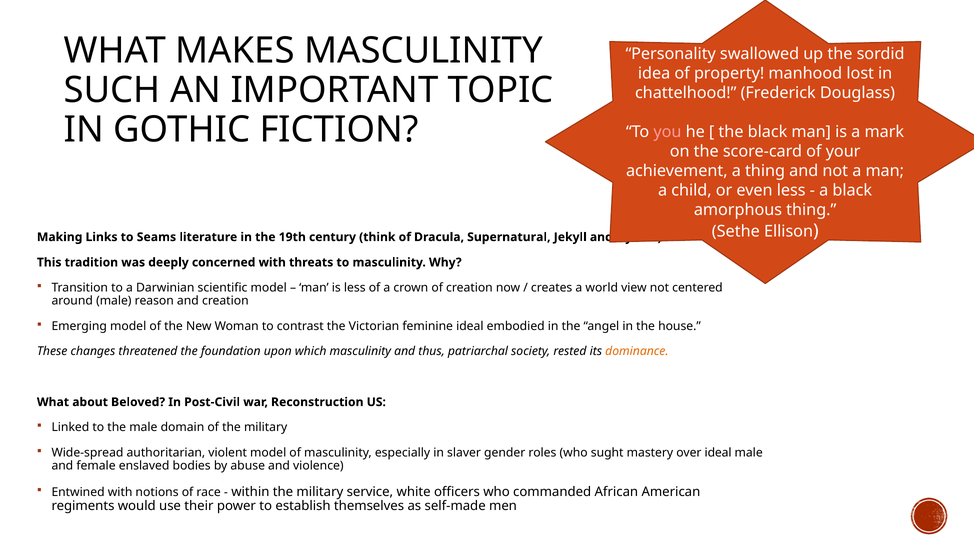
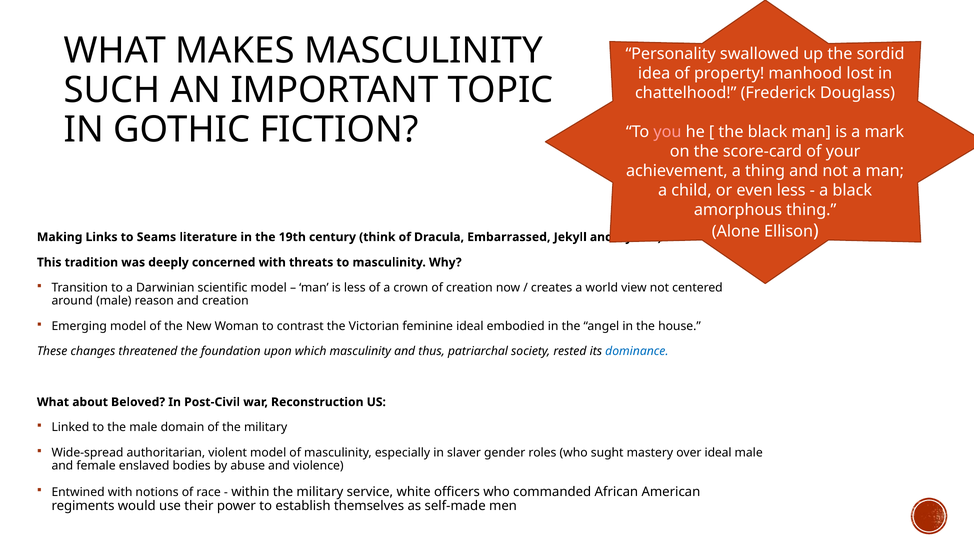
Sethe: Sethe -> Alone
Supernatural: Supernatural -> Embarrassed
dominance colour: orange -> blue
